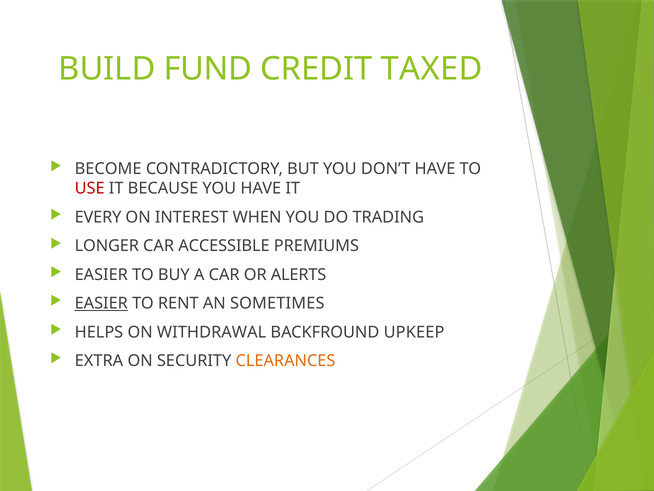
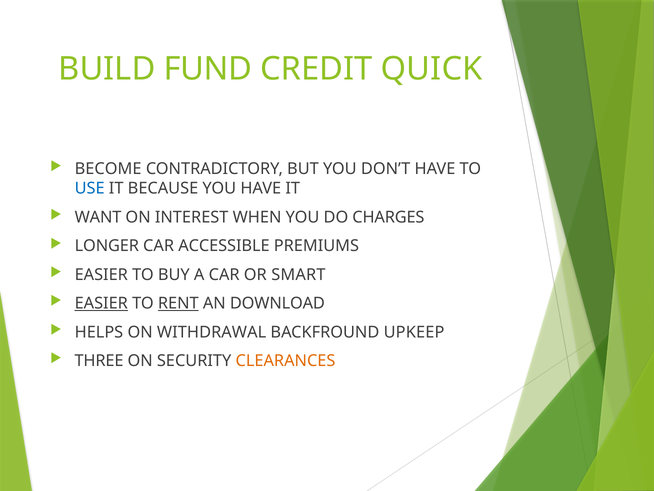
TAXED: TAXED -> QUICK
USE colour: red -> blue
EVERY: EVERY -> WANT
TRADING: TRADING -> CHARGES
ALERTS: ALERTS -> SMART
RENT underline: none -> present
SOMETIMES: SOMETIMES -> DOWNLOAD
EXTRA: EXTRA -> THREE
